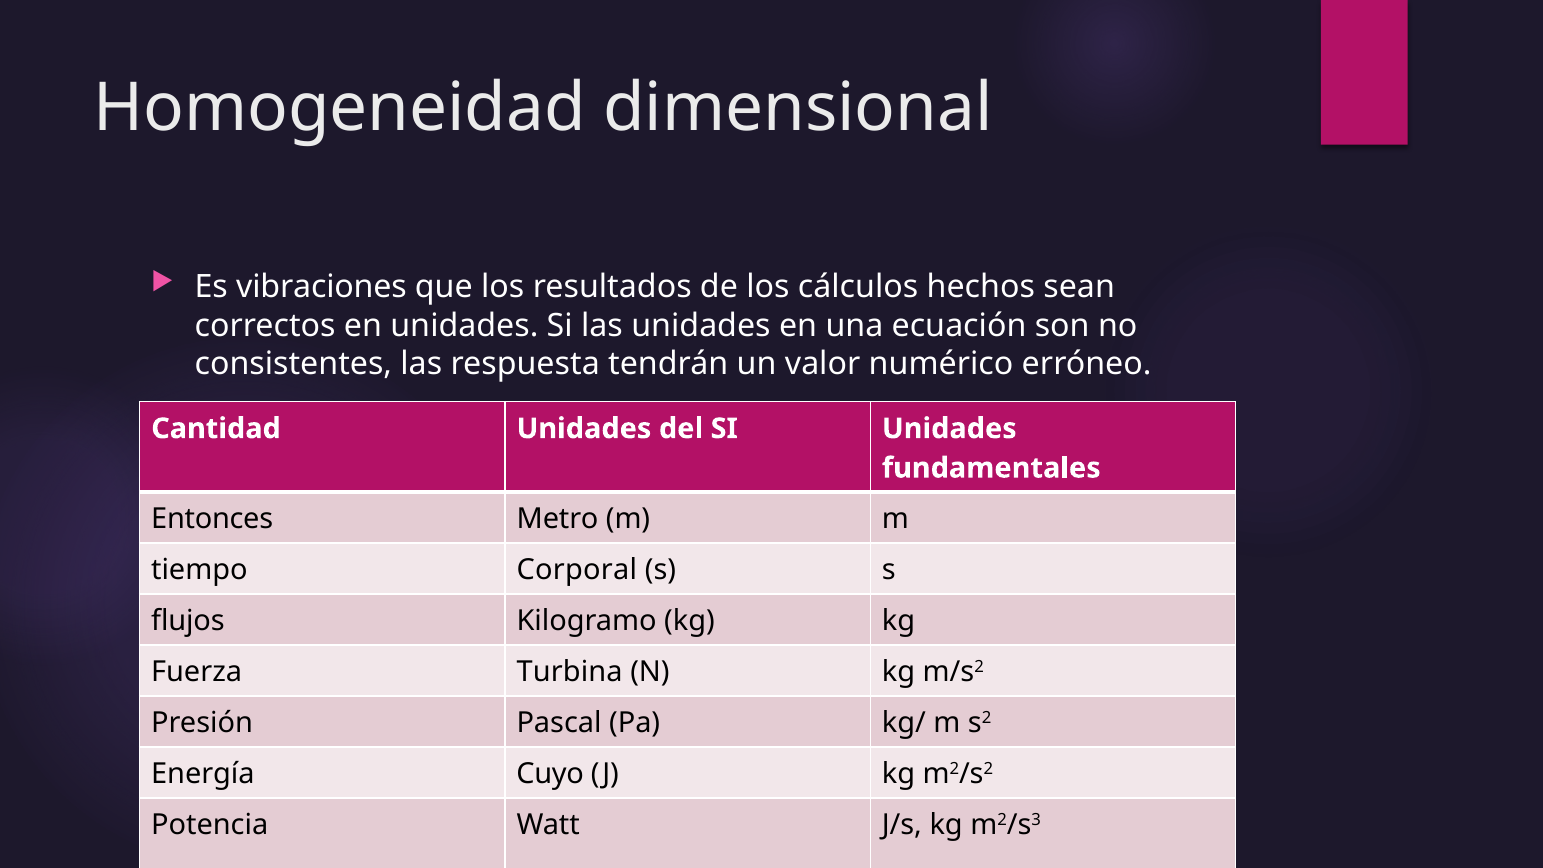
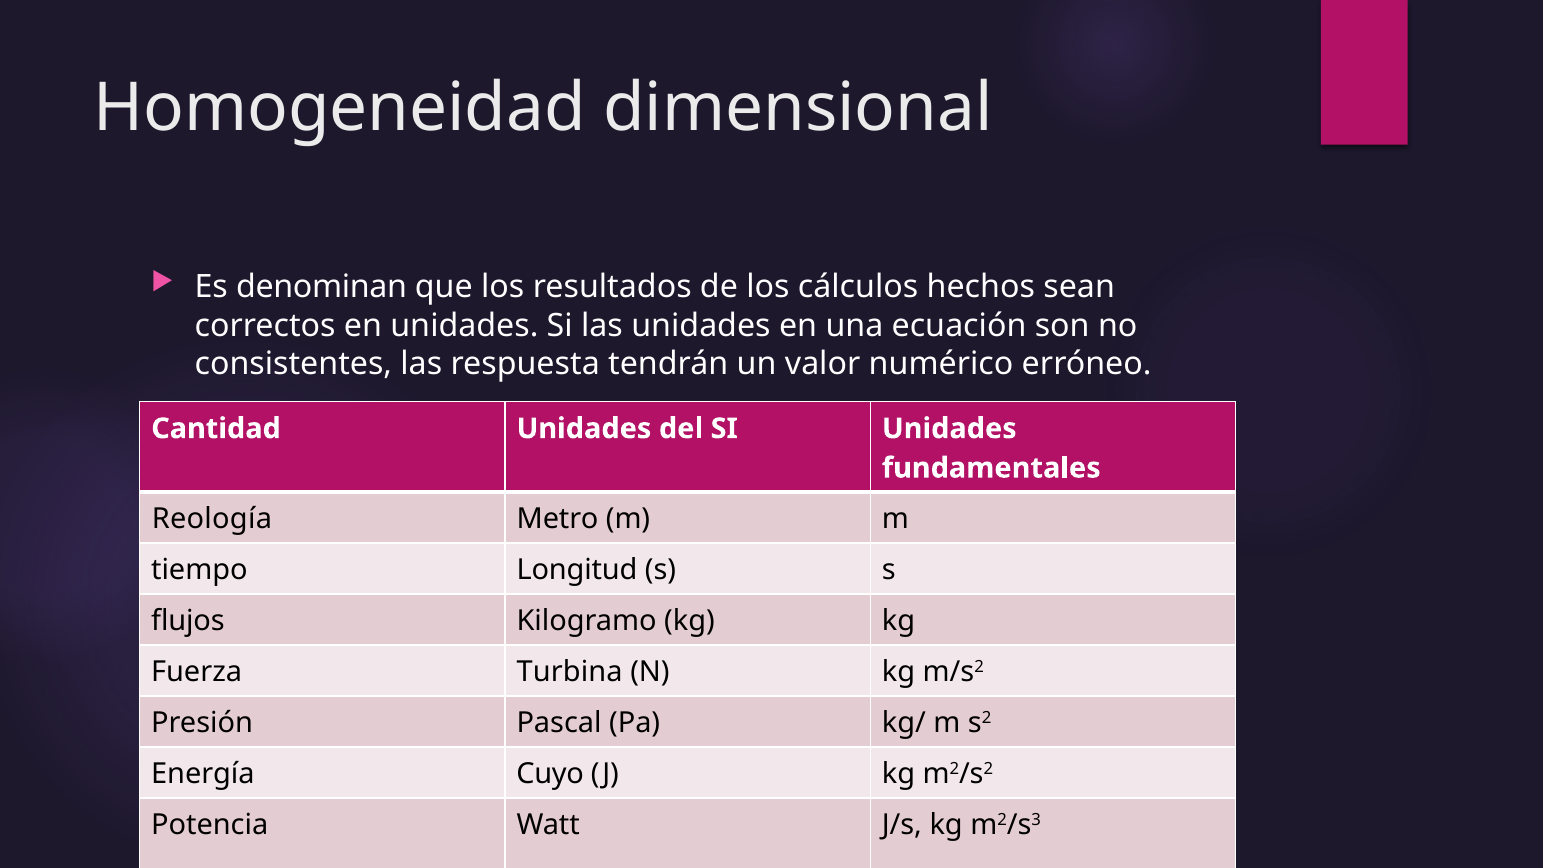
vibraciones: vibraciones -> denominan
Entonces: Entonces -> Reología
Corporal: Corporal -> Longitud
